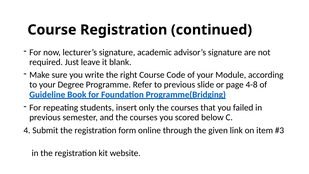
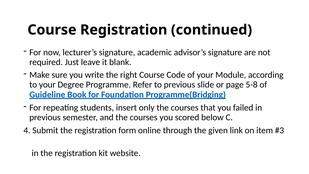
4-8: 4-8 -> 5-8
